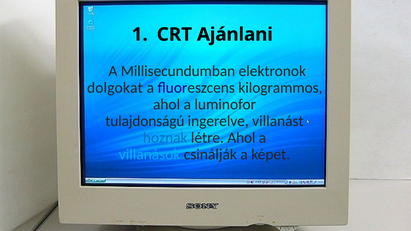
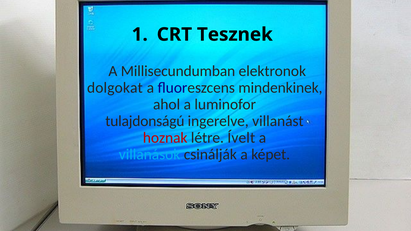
Ajánlani: Ajánlani -> Tesznek
kilogrammos: kilogrammos -> mindenkinek
hoznak colour: blue -> red
létre Ahol: Ahol -> Ívelt
